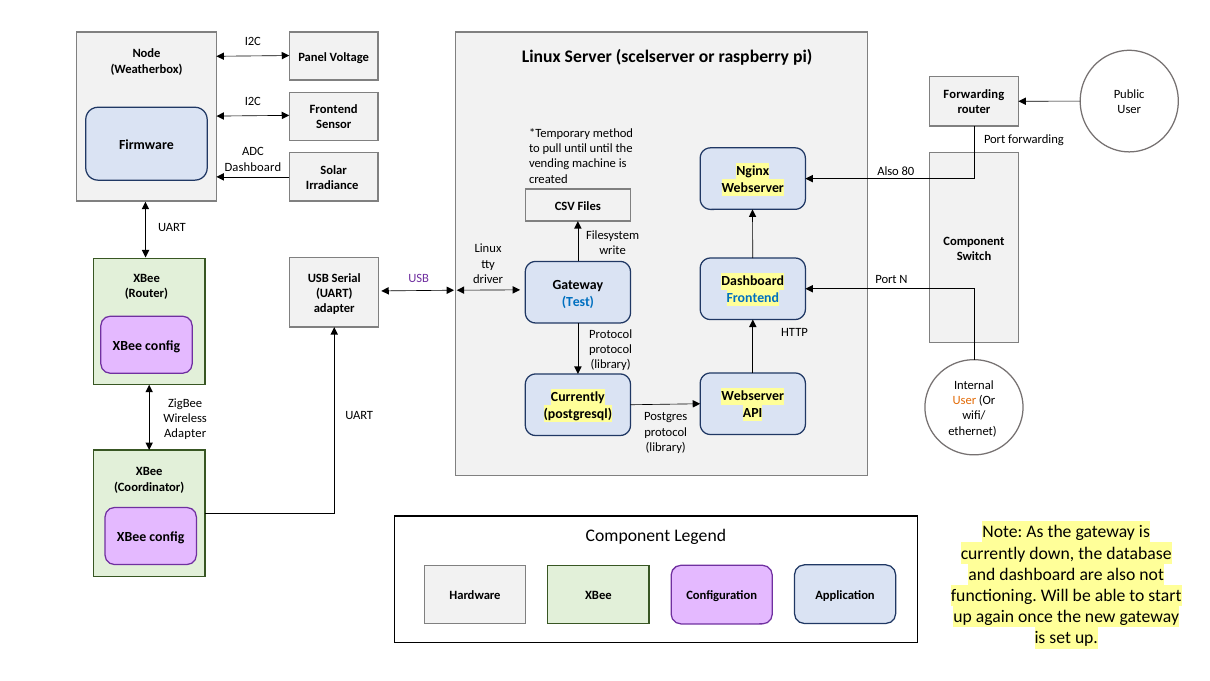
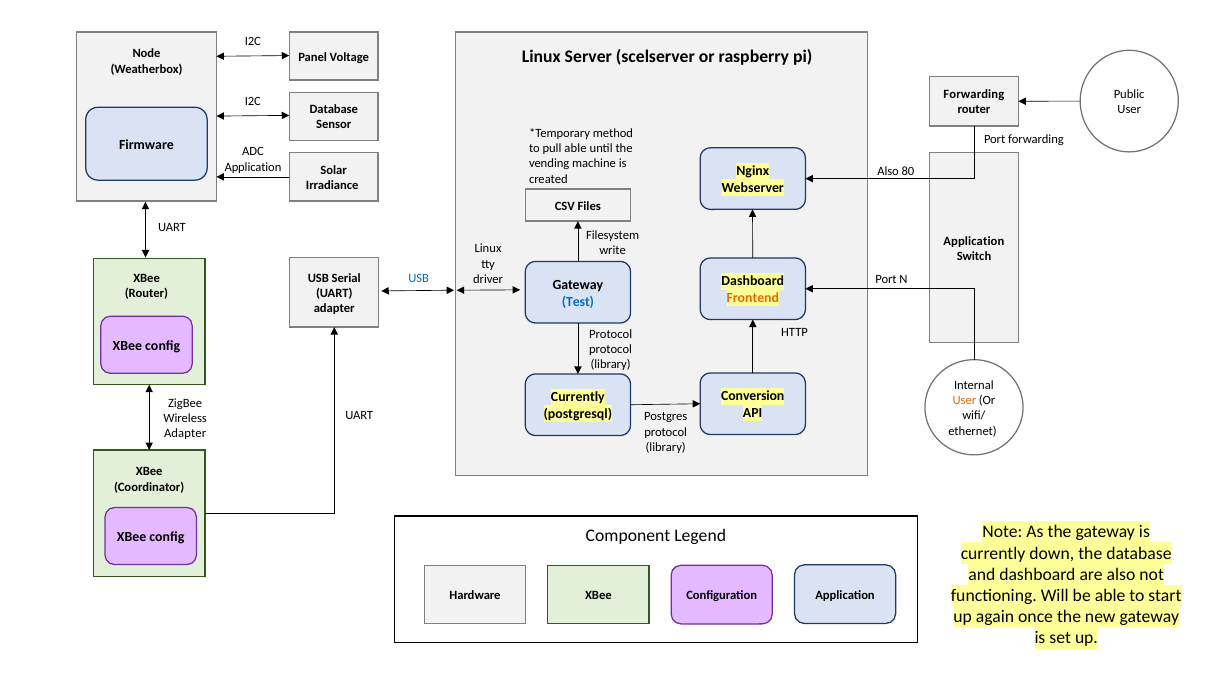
Frontend at (334, 110): Frontend -> Database
pull until: until -> able
Dashboard at (253, 167): Dashboard -> Application
Component at (974, 241): Component -> Application
USB at (419, 278) colour: purple -> blue
Frontend at (753, 298) colour: blue -> orange
Webserver at (753, 396): Webserver -> Conversion
